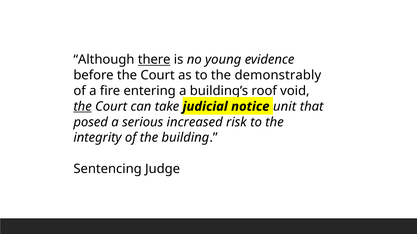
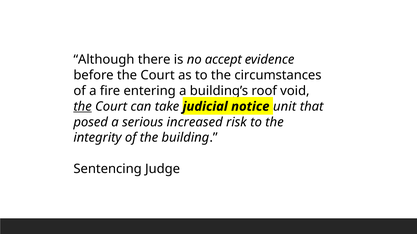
there underline: present -> none
young: young -> accept
demonstrably: demonstrably -> circumstances
